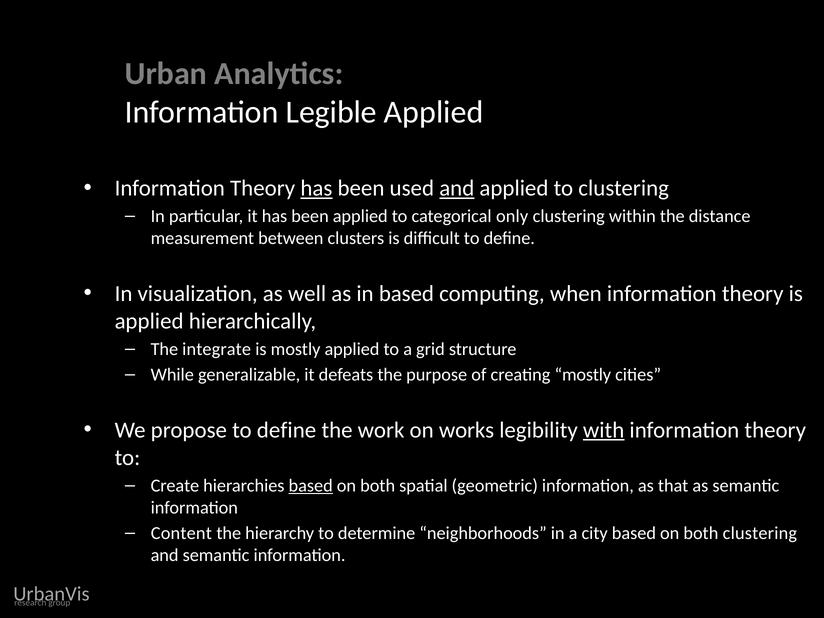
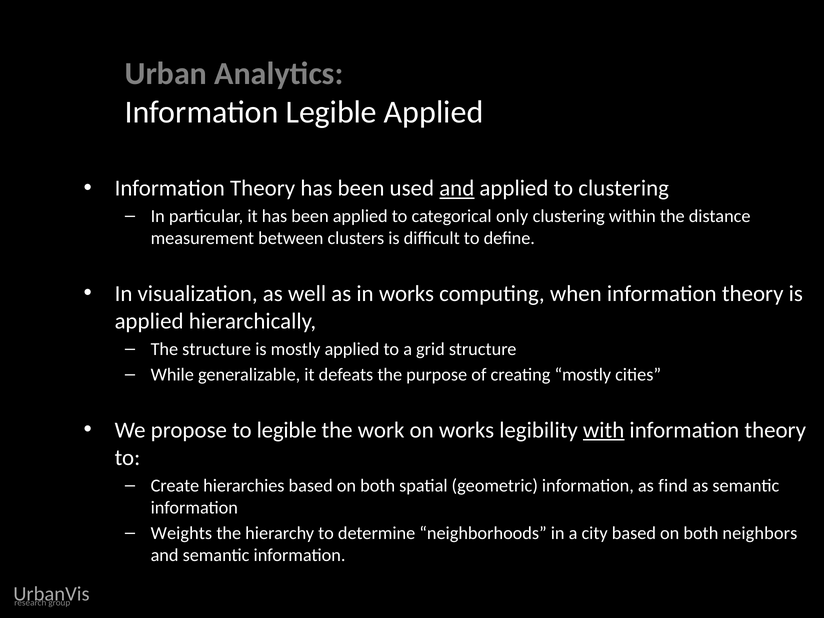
has at (316, 188) underline: present -> none
in based: based -> works
The integrate: integrate -> structure
propose to define: define -> legible
based at (311, 486) underline: present -> none
that: that -> find
Content: Content -> Weights
both clustering: clustering -> neighbors
